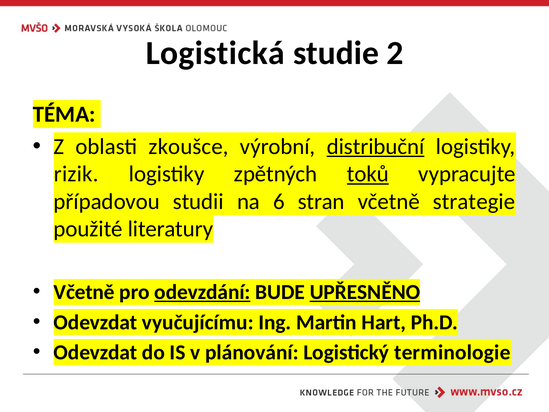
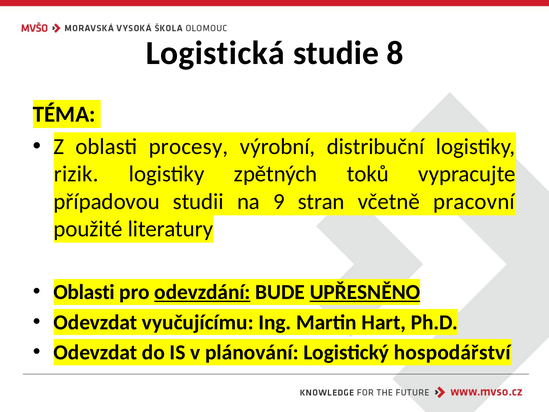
2: 2 -> 8
zkoušce: zkoušce -> procesy
distribuční underline: present -> none
toků underline: present -> none
6: 6 -> 9
strategie: strategie -> pracovní
Včetně at (84, 292): Včetně -> Oblasti
terminologie: terminologie -> hospodářství
